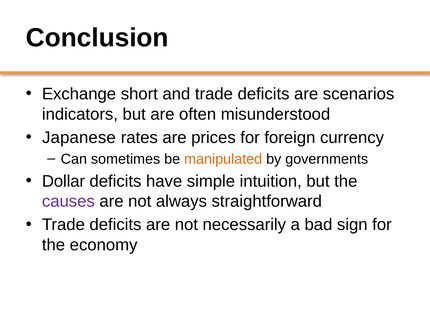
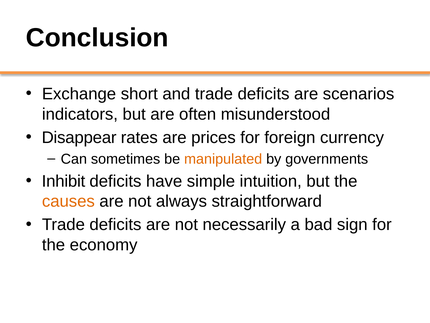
Japanese: Japanese -> Disappear
Dollar: Dollar -> Inhibit
causes colour: purple -> orange
